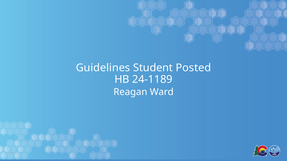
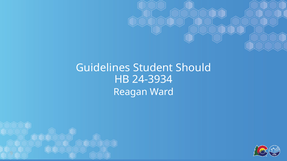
Posted: Posted -> Should
24-1189: 24-1189 -> 24-3934
